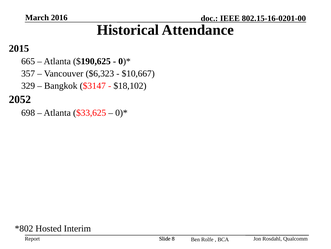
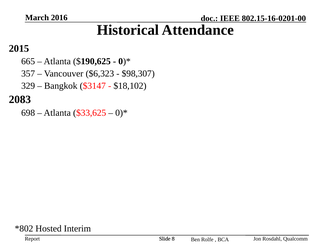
$10,667: $10,667 -> $98,307
2052: 2052 -> 2083
